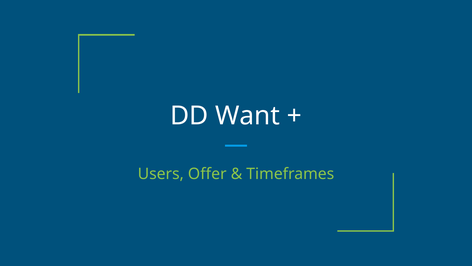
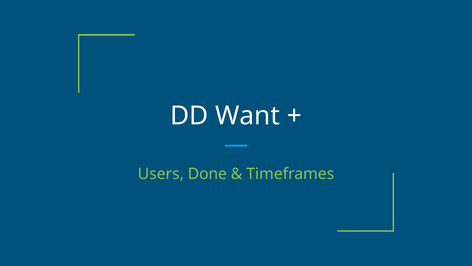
Offer: Offer -> Done
